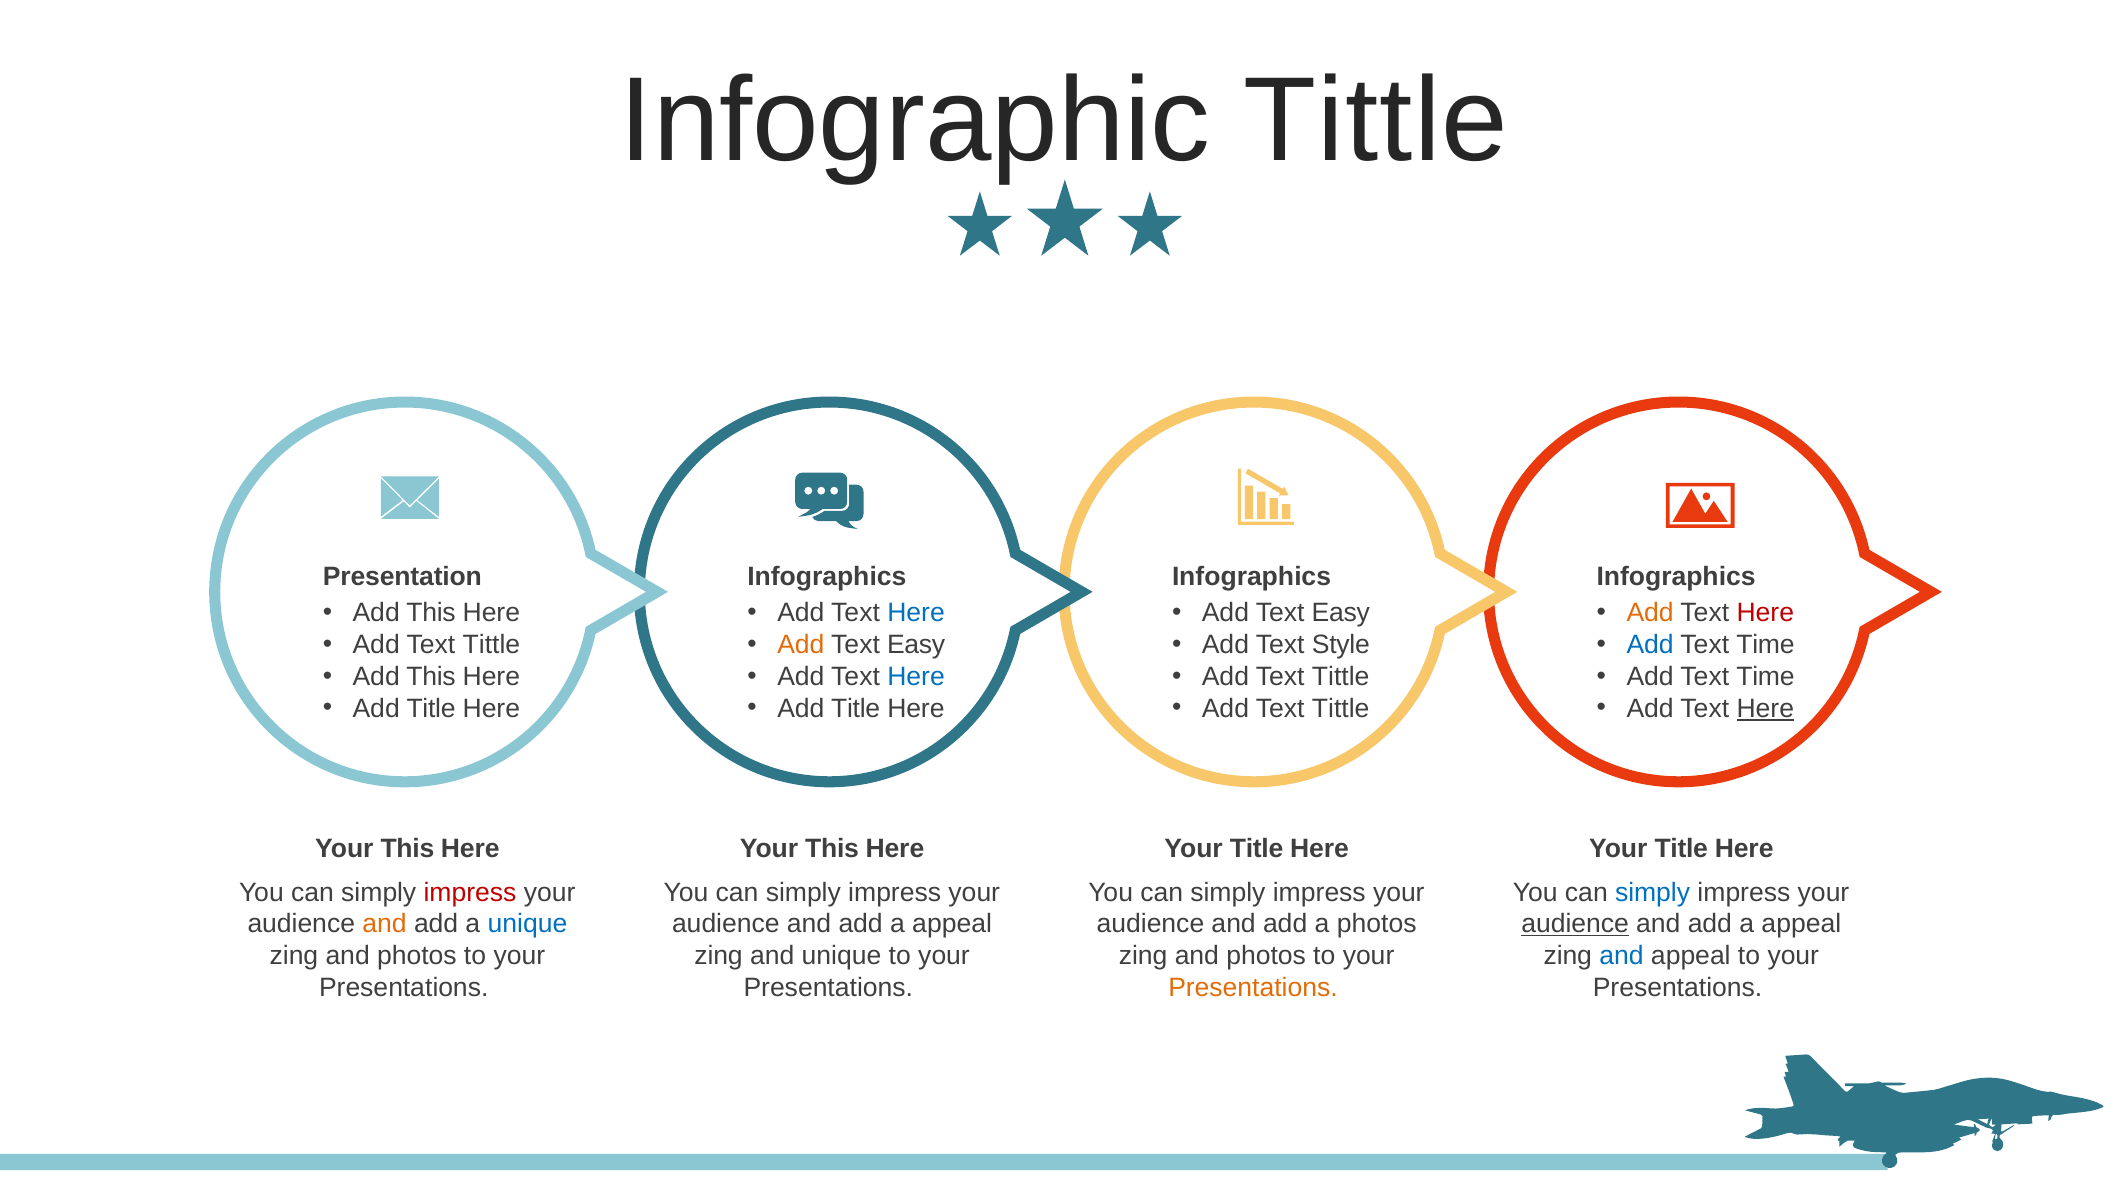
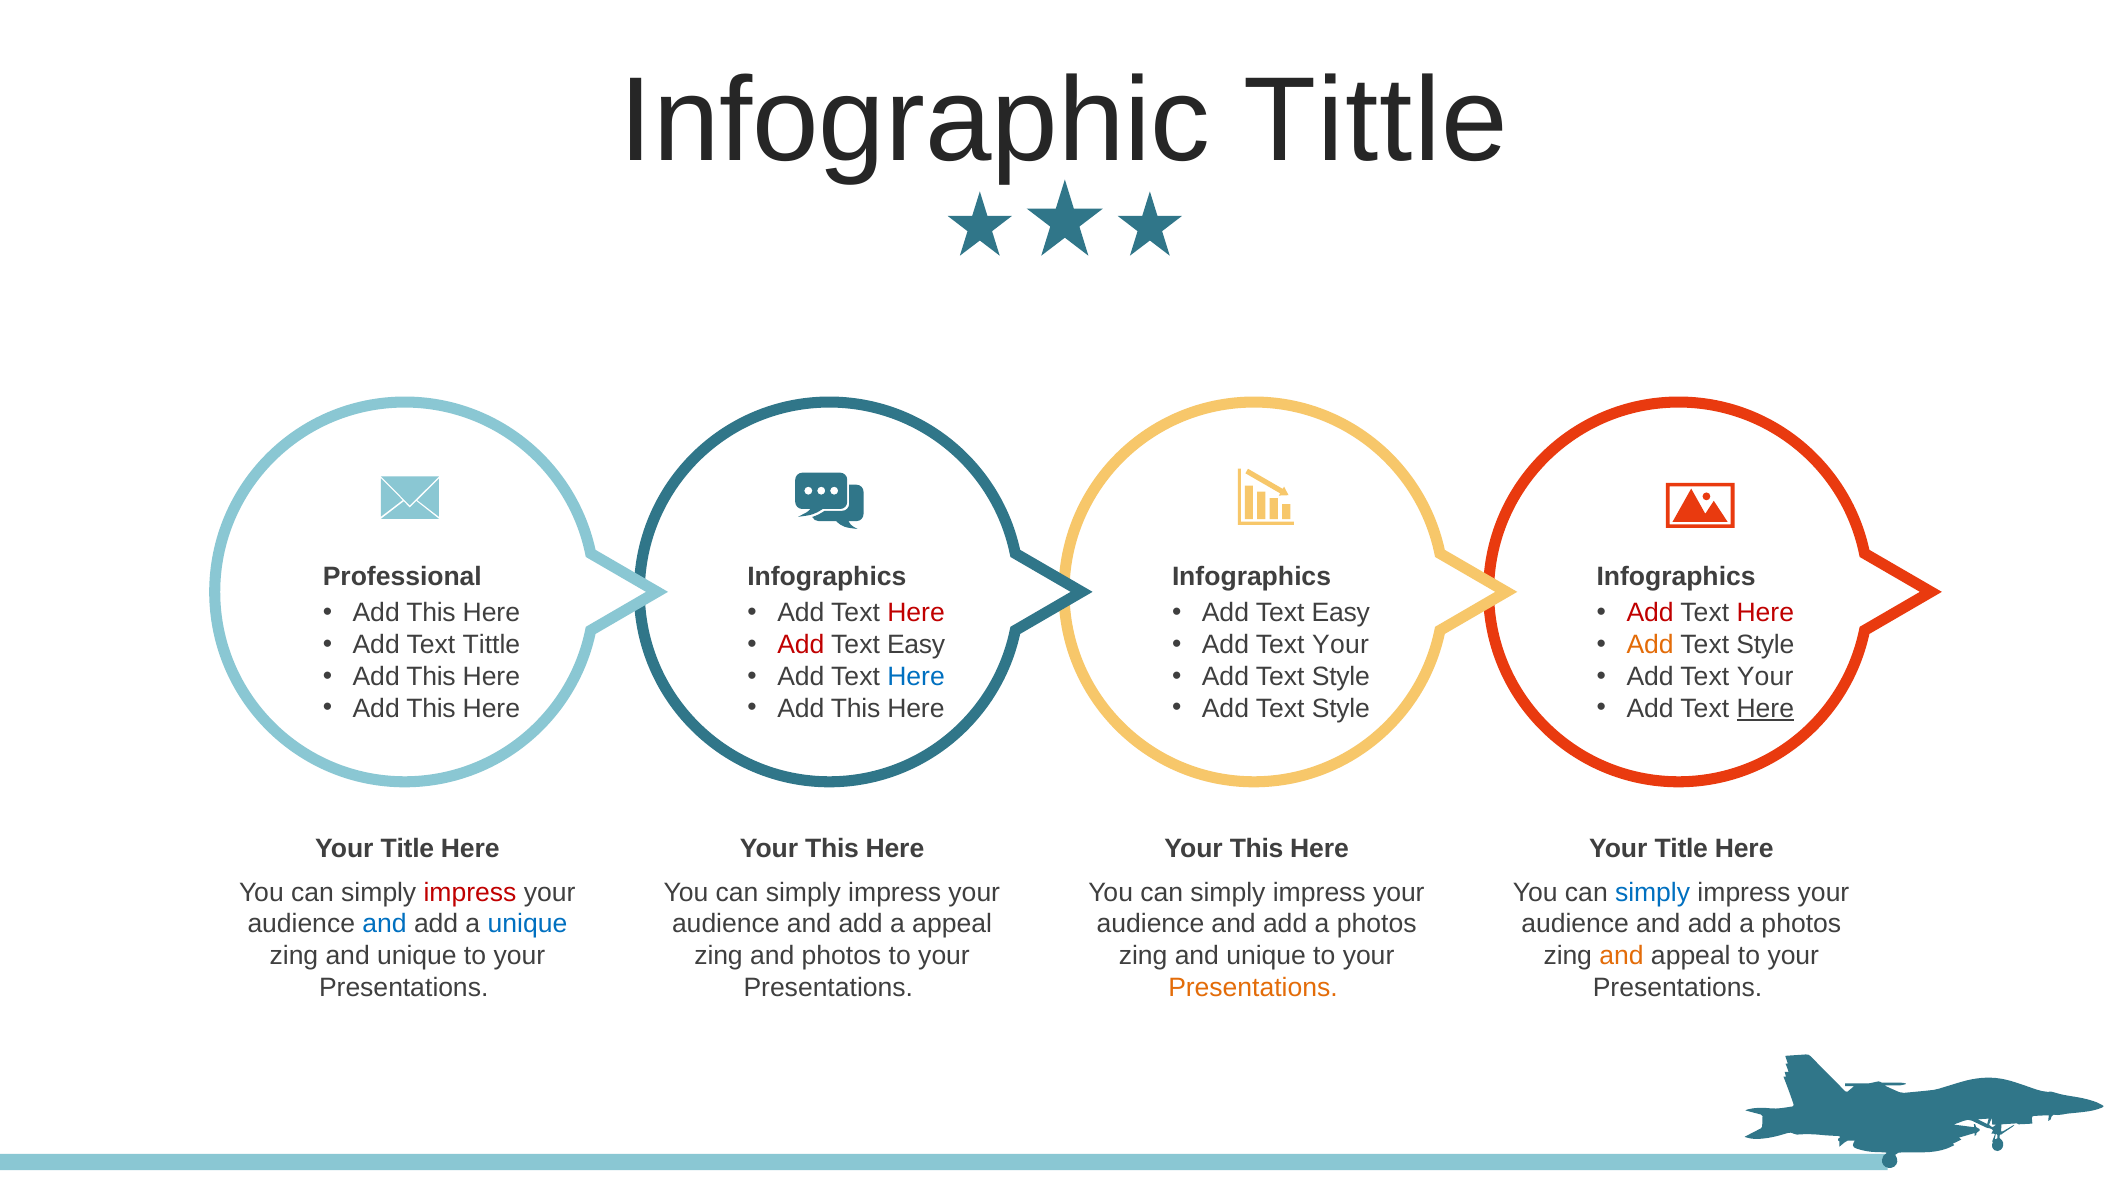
Presentation: Presentation -> Professional
Here at (916, 613) colour: blue -> red
Add at (1650, 613) colour: orange -> red
Add at (801, 645) colour: orange -> red
Style at (1341, 645): Style -> Your
Add at (1650, 645) colour: blue -> orange
Time at (1765, 645): Time -> Style
Tittle at (1341, 677): Tittle -> Style
Time at (1765, 677): Time -> Your
Title at (431, 709): Title -> This
Title at (856, 709): Title -> This
Tittle at (1341, 709): Tittle -> Style
This at (407, 849): This -> Title
Title at (1257, 849): Title -> This
and at (384, 924) colour: orange -> blue
audience at (1575, 924) underline: present -> none
appeal at (1801, 924): appeal -> photos
photos at (417, 956): photos -> unique
and unique: unique -> photos
photos at (1266, 956): photos -> unique
and at (1622, 956) colour: blue -> orange
